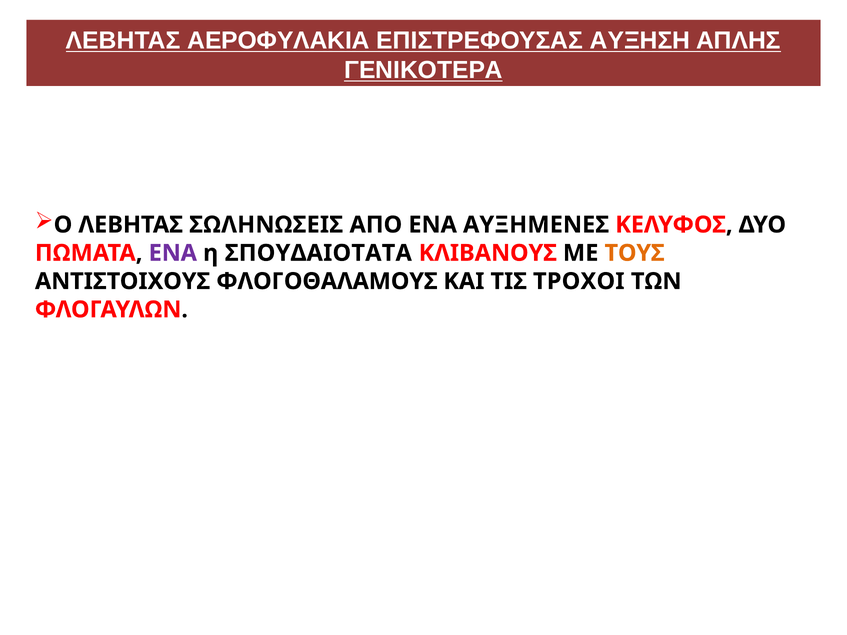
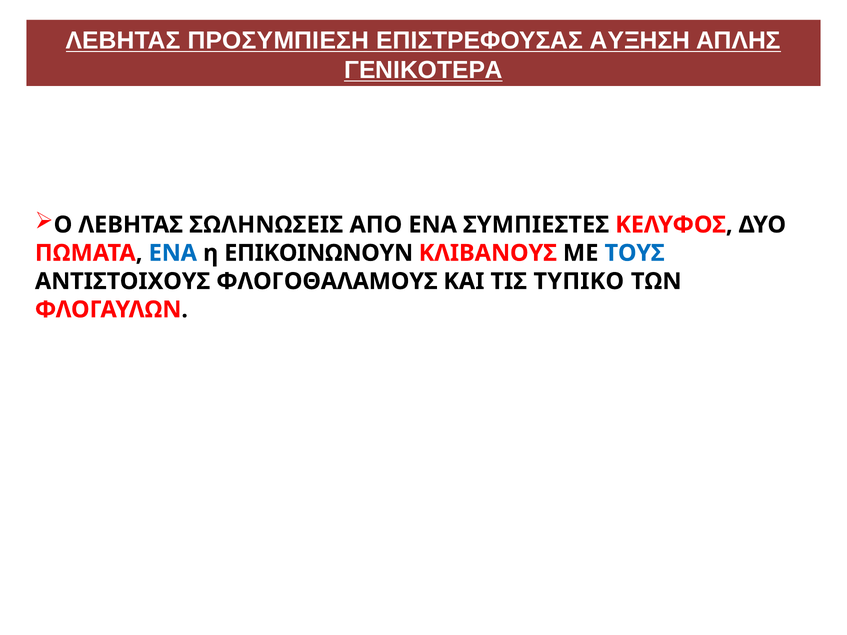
ΑΕΡΟΦΥΛΑΚΙΑ: ΑΕΡΟΦΥΛΑΚΙΑ -> ΠΡΟΣΥΜΠΙΕΣΗ
ΑΥΞΗΜΕΝΕΣ: ΑΥΞΗΜΕΝΕΣ -> ΣΥΜΠΙΕΣΤΕΣ
ΕΝΑ at (173, 253) colour: purple -> blue
ΣΠΟΥΔΑΙΟΤΑΤΑ: ΣΠΟΥΔΑΙΟΤΑΤΑ -> ΕΠΙΚΟΙΝΩΝΟΥΝ
ΤΟΥΣ colour: orange -> blue
ΤΡΟΧΟΙ: ΤΡΟΧΟΙ -> ΤΥΠΙΚΟ
